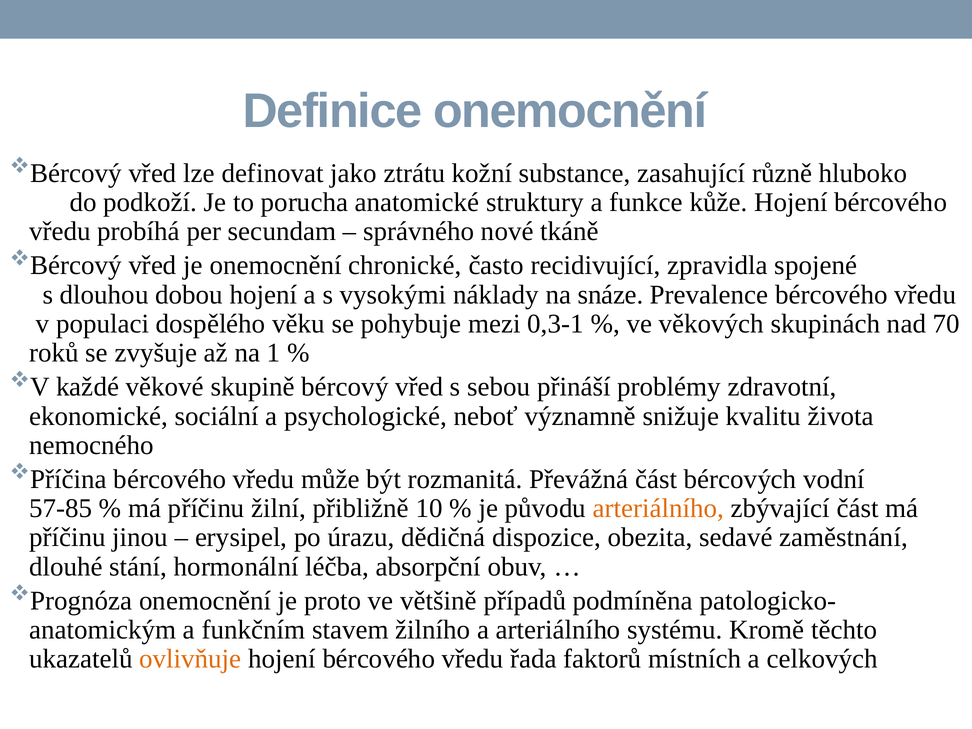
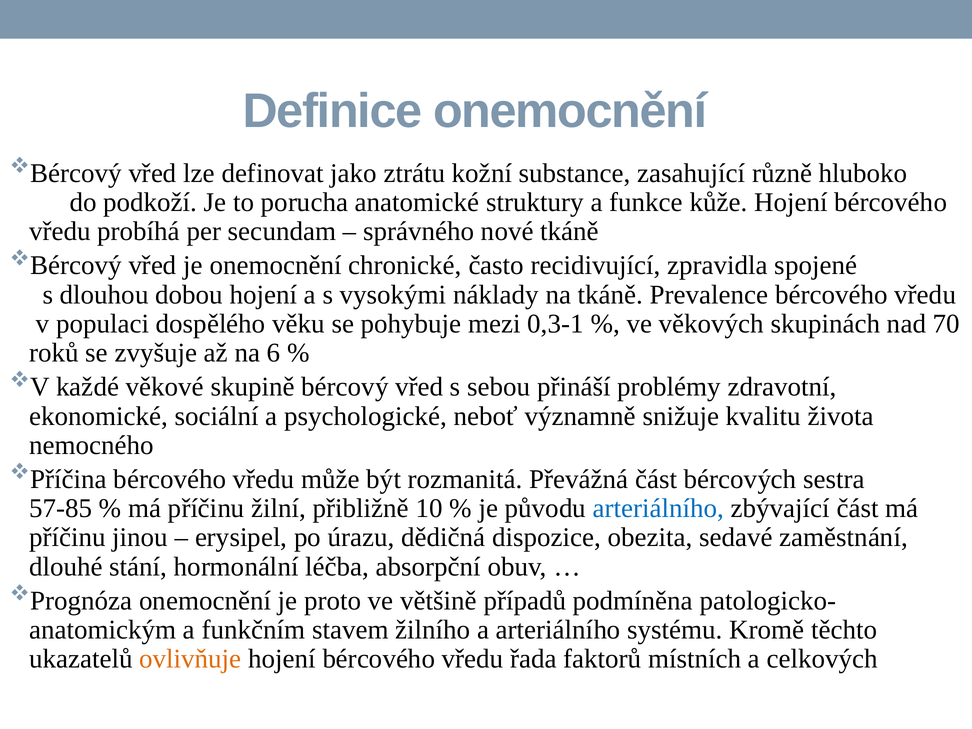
na snáze: snáze -> tkáně
1: 1 -> 6
vodní: vodní -> sestra
arteriálního at (658, 508) colour: orange -> blue
